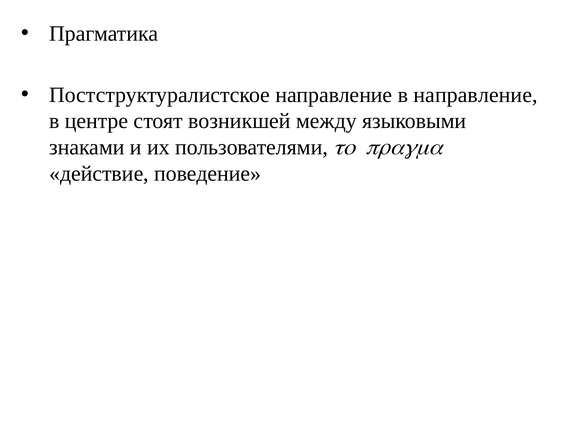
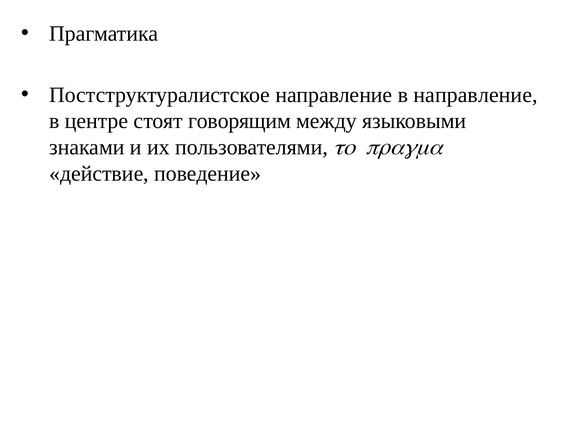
возникшей: возникшей -> говорящим
